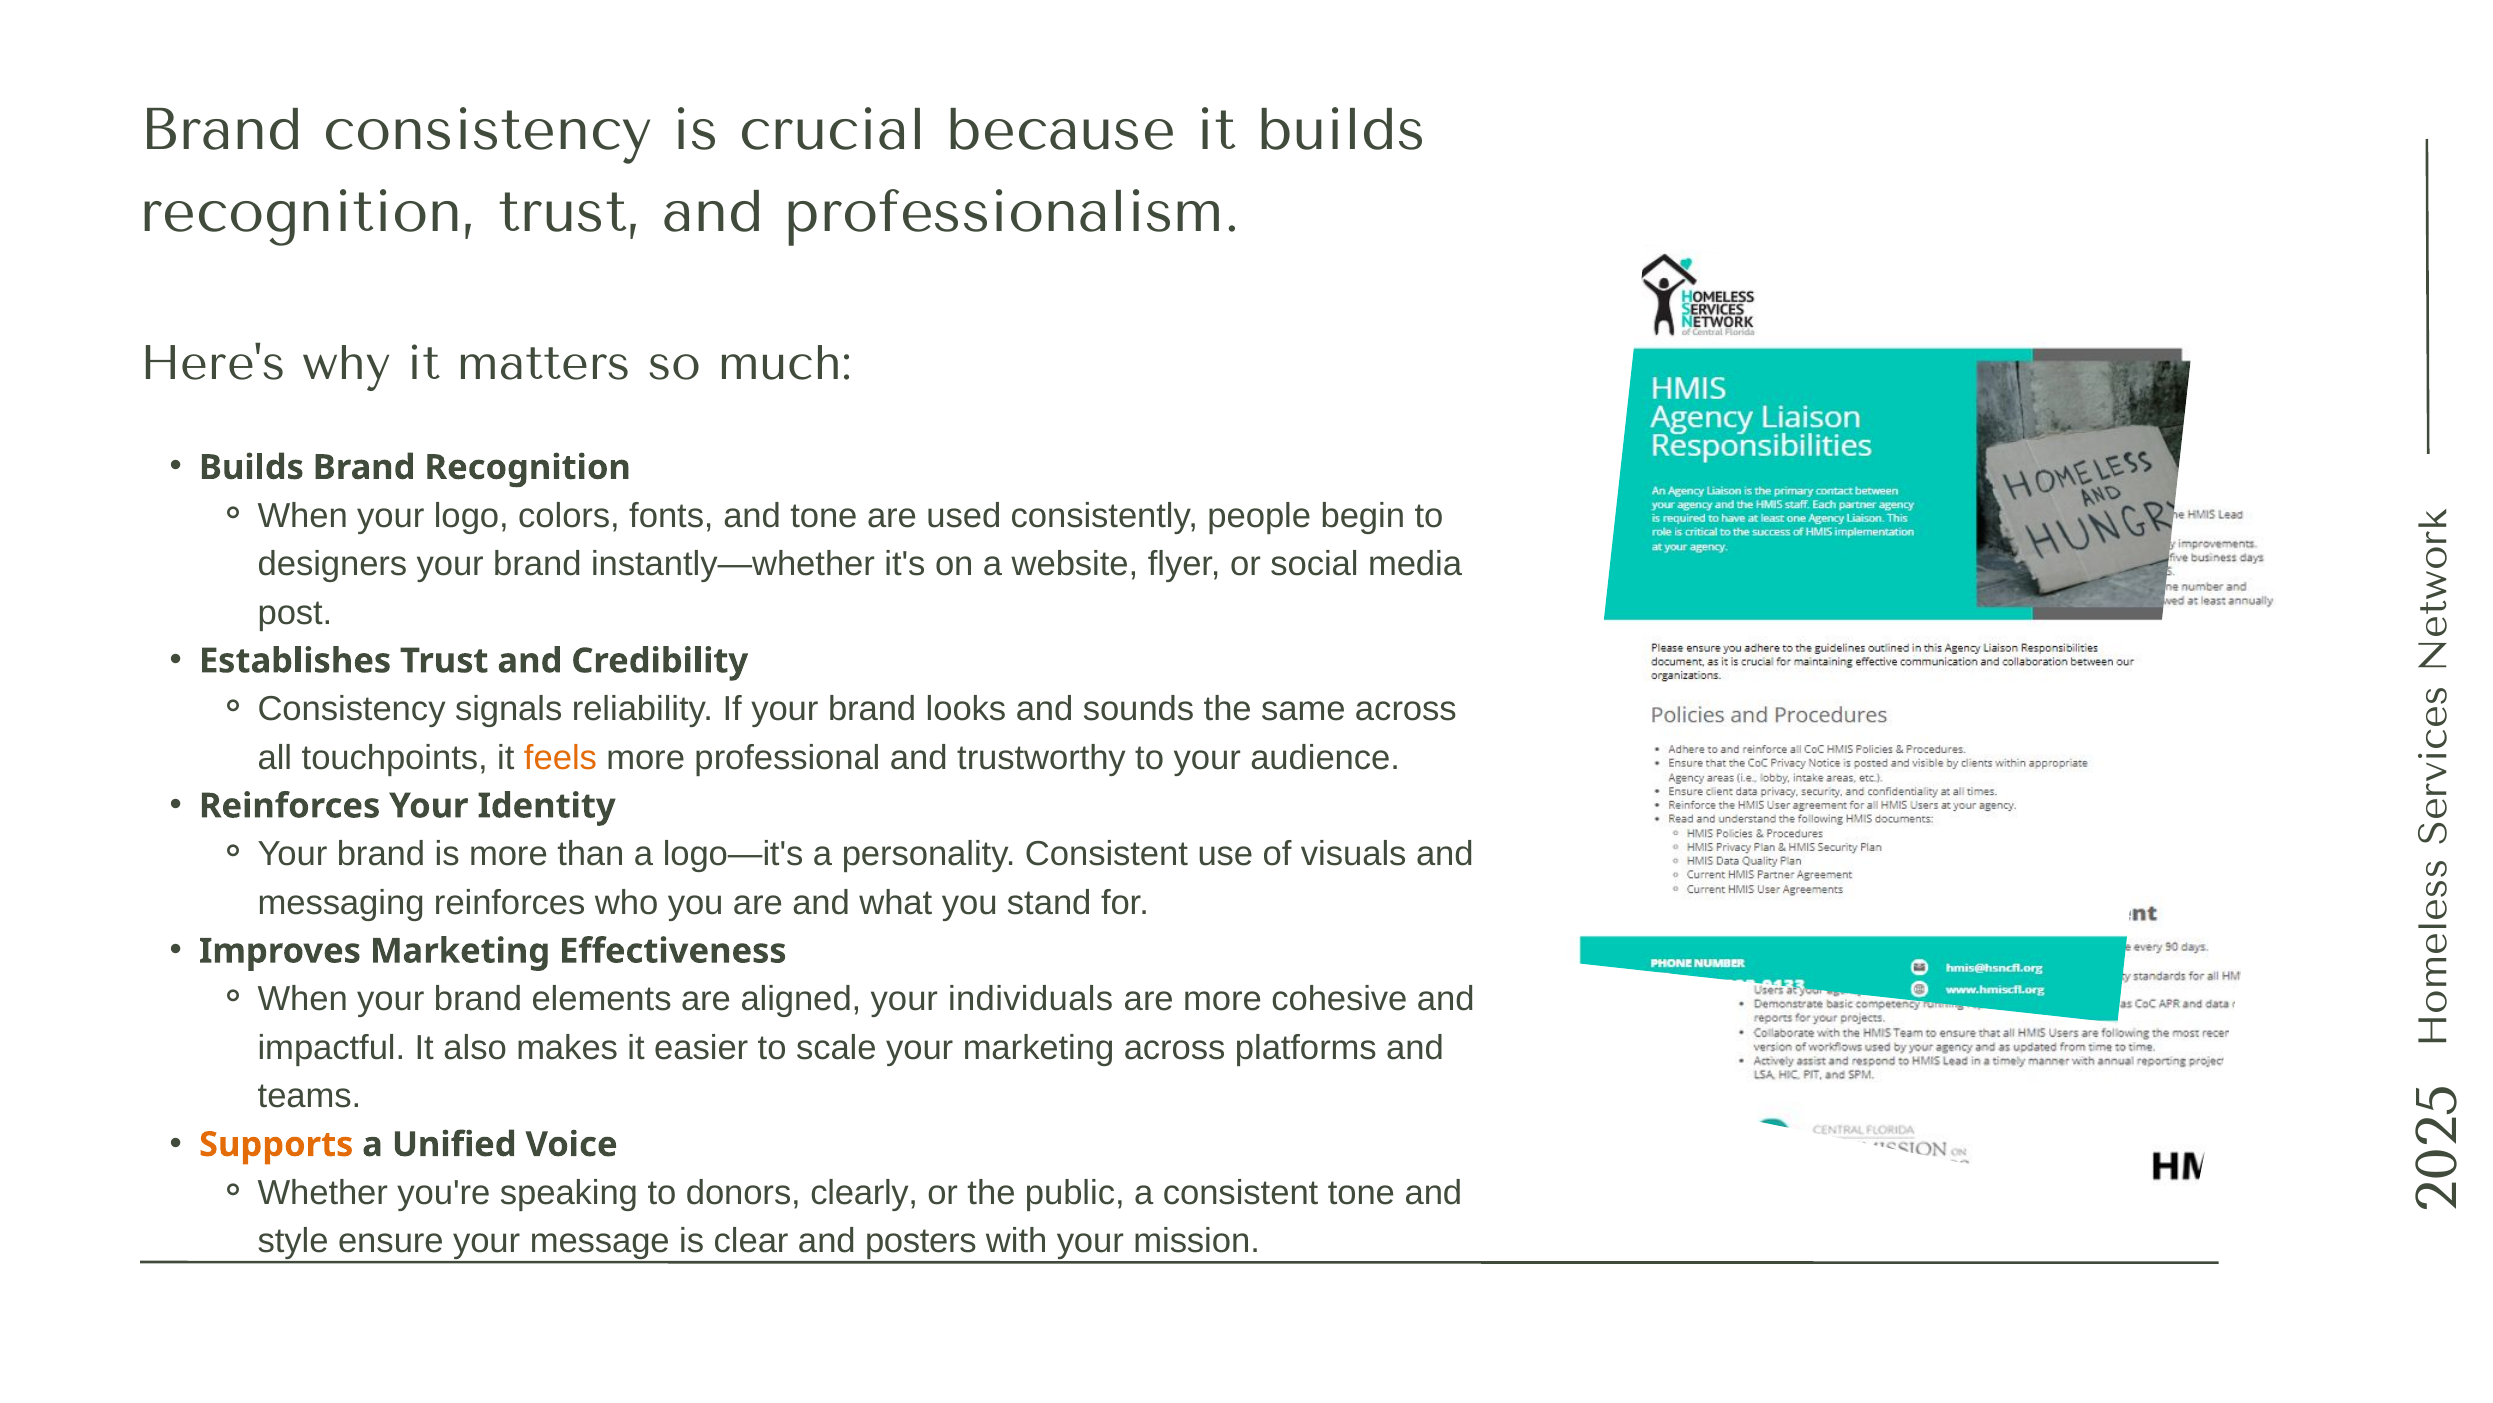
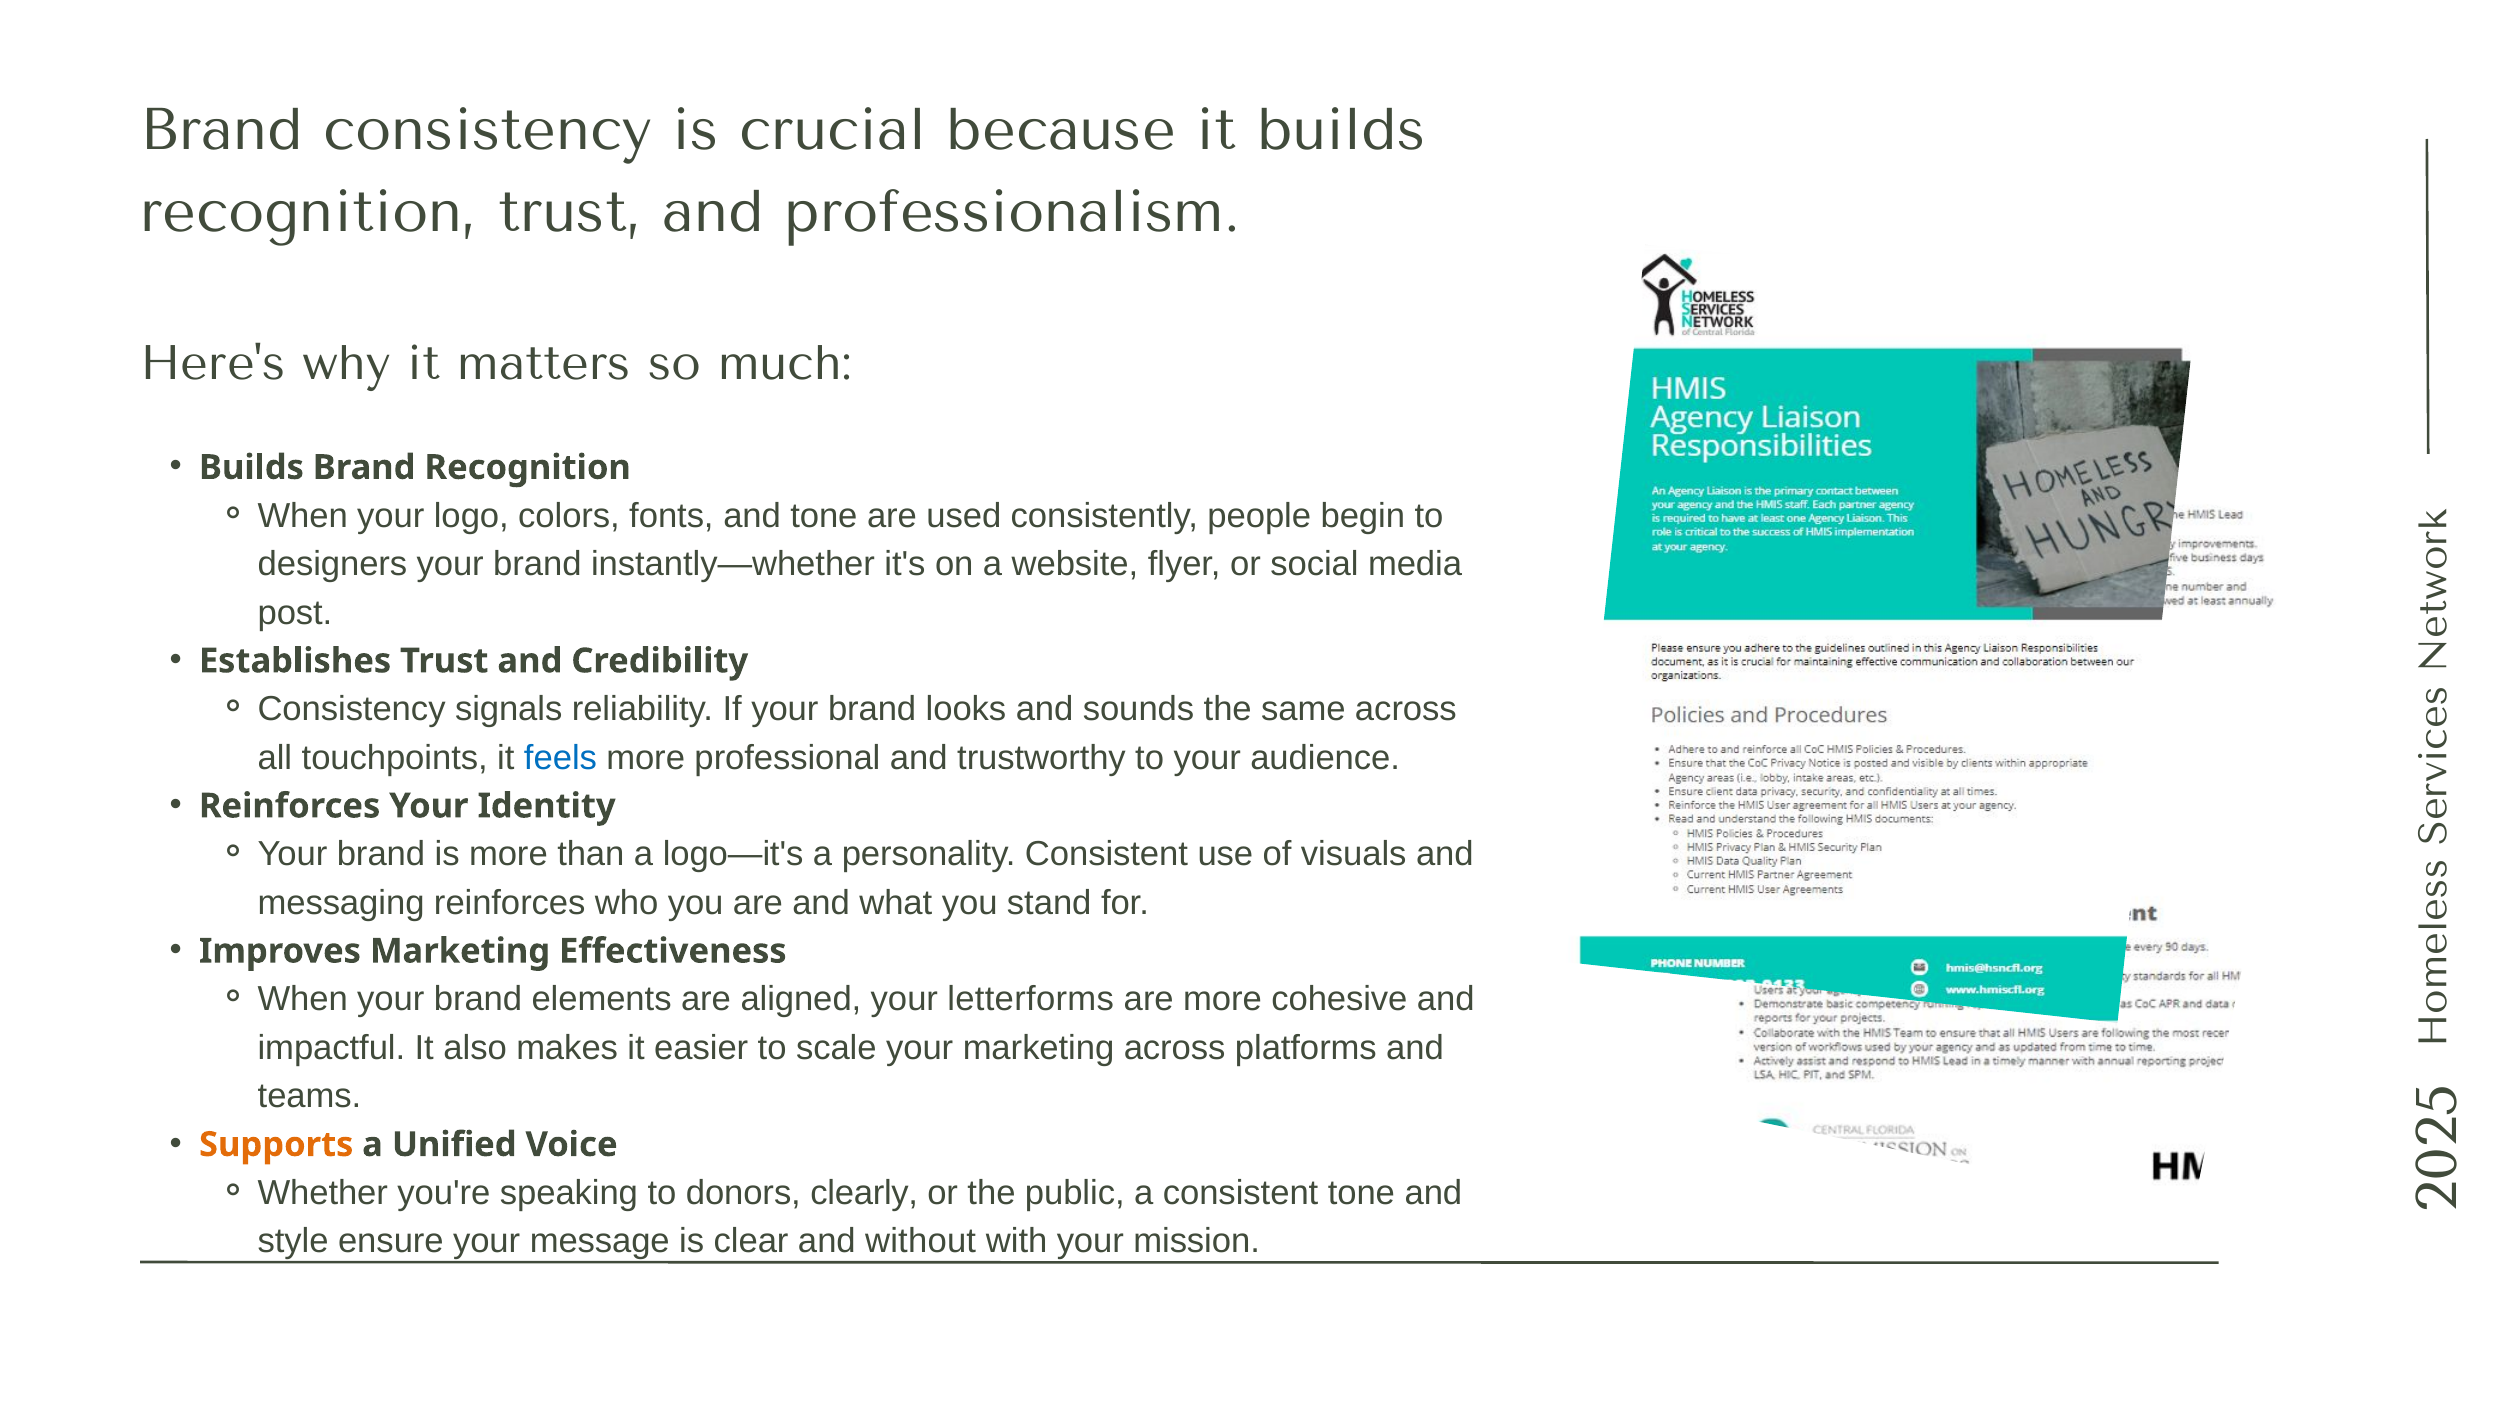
feels colour: orange -> blue
individuals: individuals -> letterforms
posters: posters -> without
